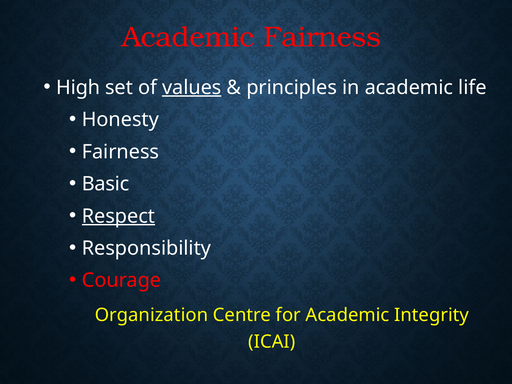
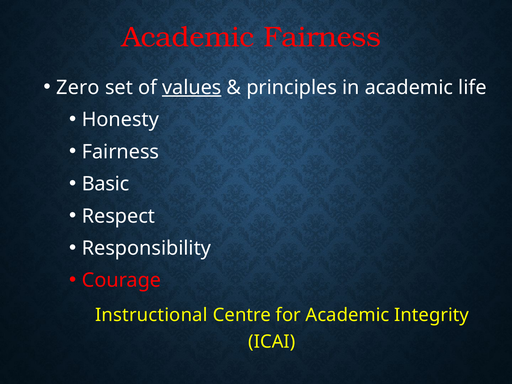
High: High -> Zero
Respect underline: present -> none
Organization: Organization -> Instructional
